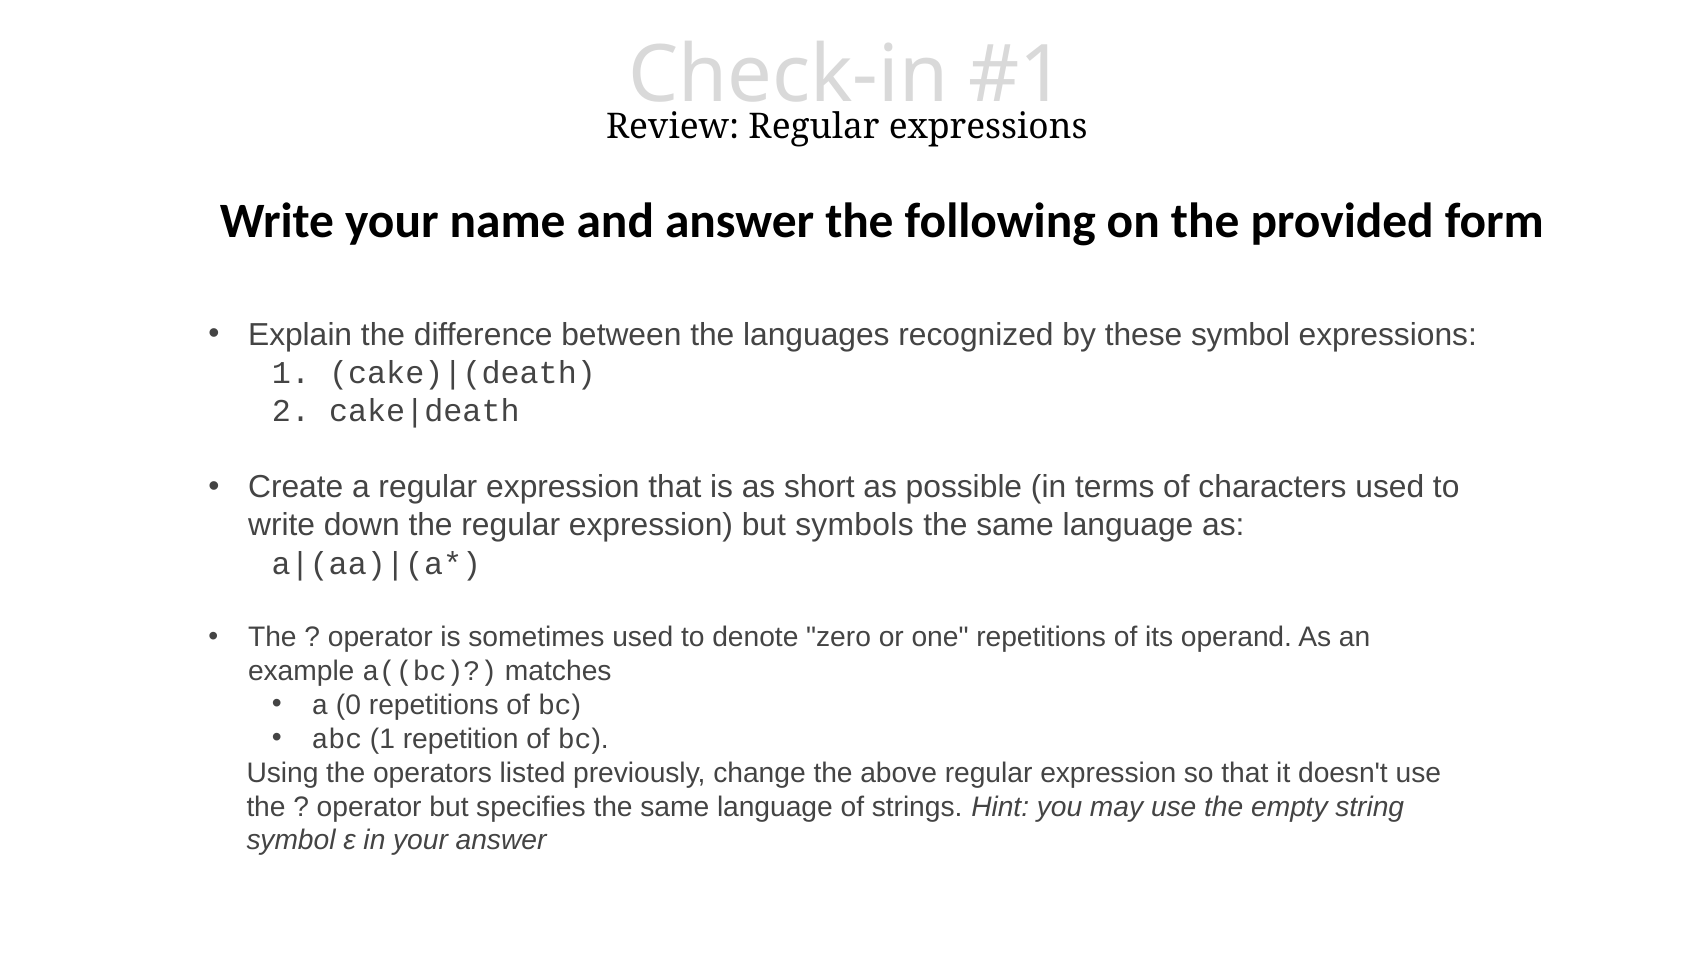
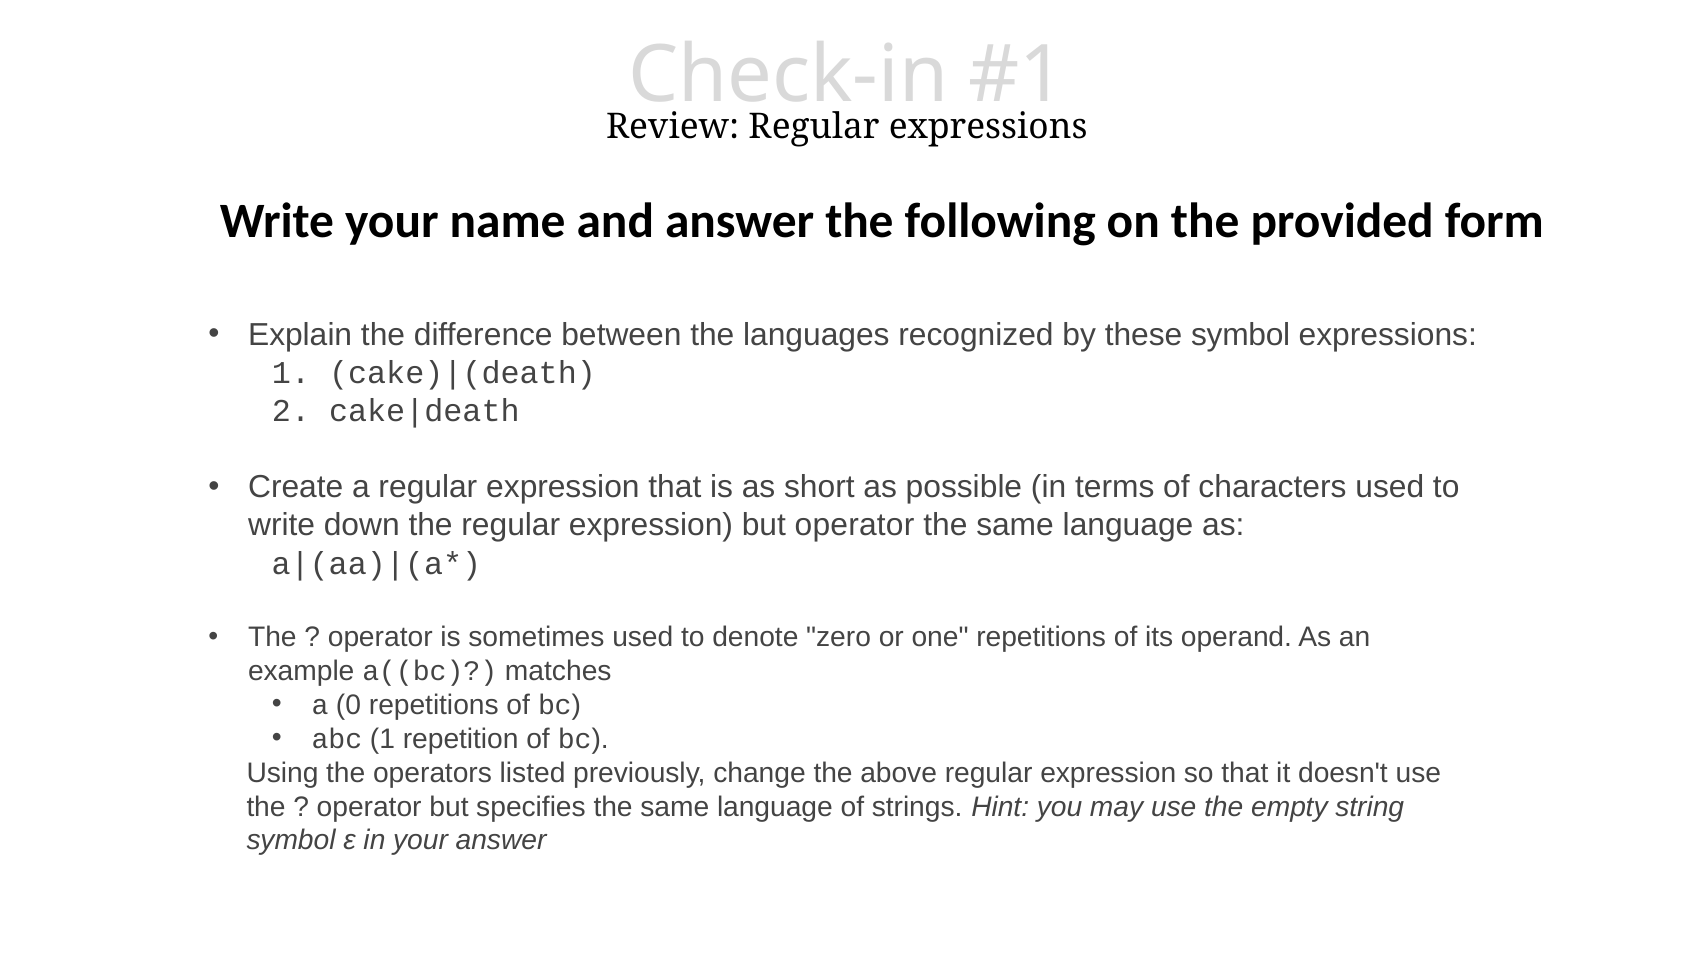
but symbols: symbols -> operator
